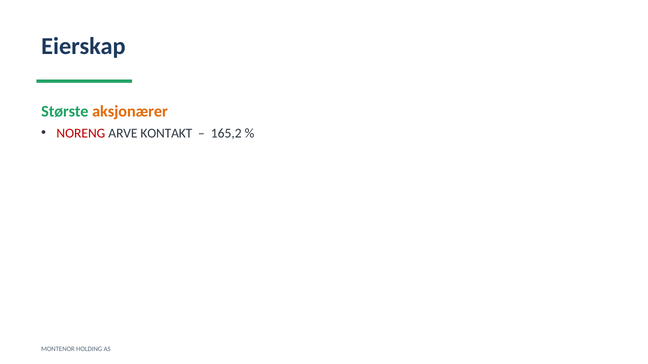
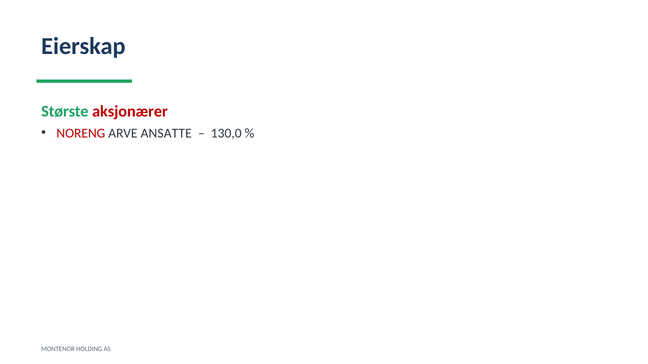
aksjonærer colour: orange -> red
KONTAKT: KONTAKT -> ANSATTE
165,2: 165,2 -> 130,0
